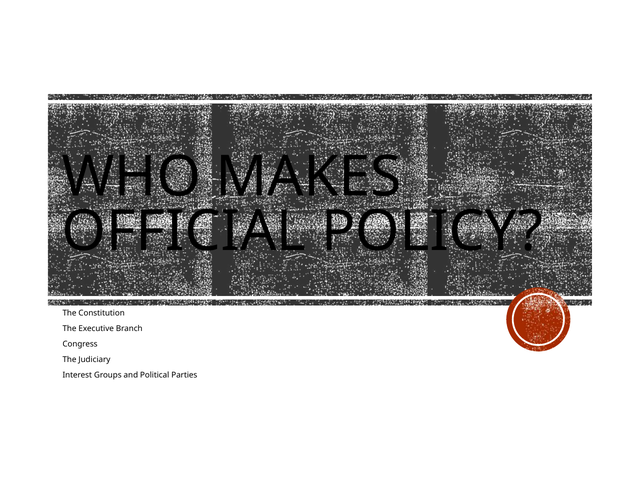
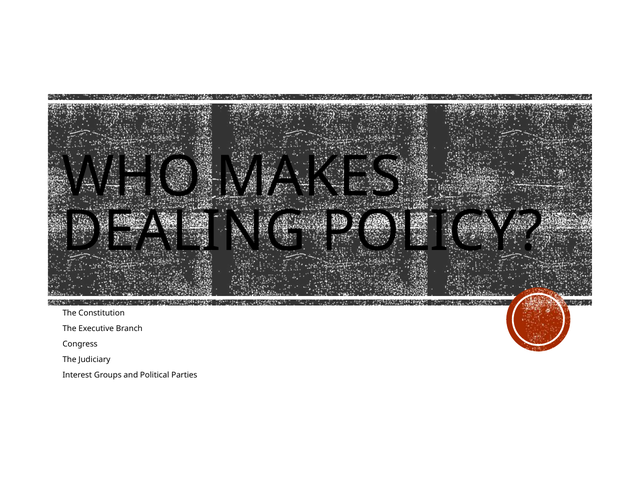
OFFICIAL: OFFICIAL -> DEALING
